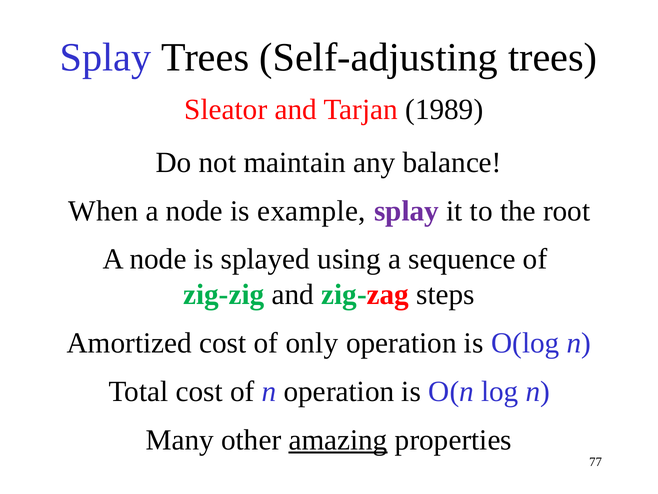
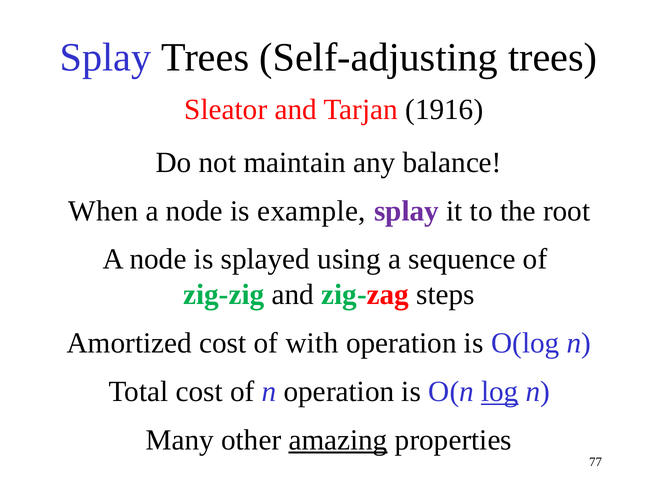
1989: 1989 -> 1916
only: only -> with
log underline: none -> present
